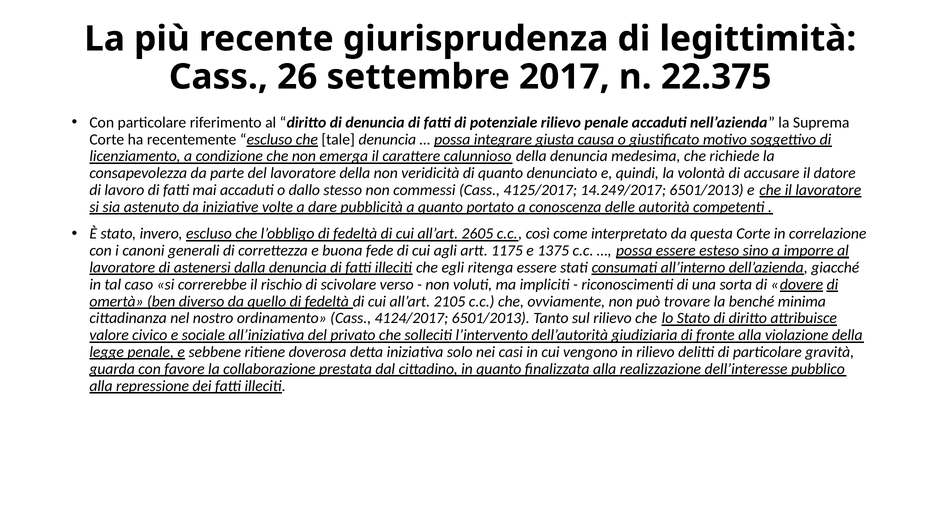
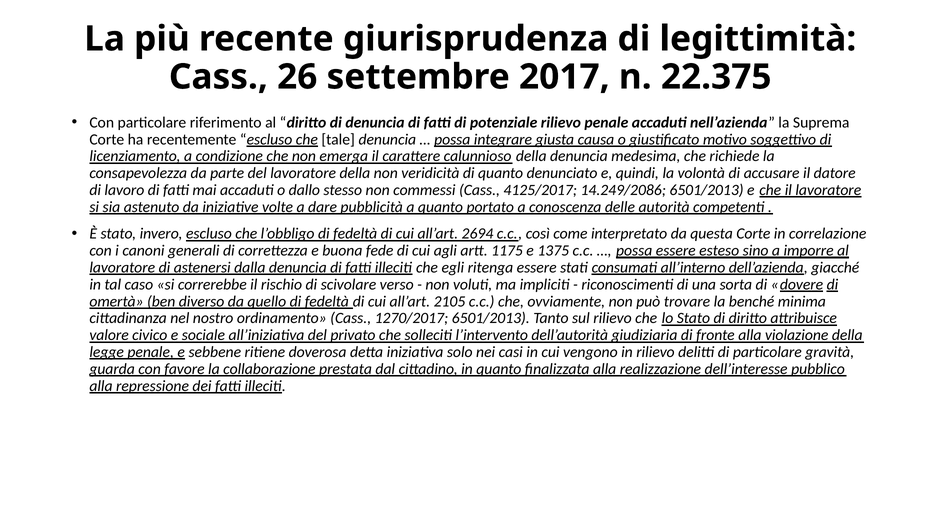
14.249/2017: 14.249/2017 -> 14.249/2086
2605: 2605 -> 2694
4124/2017: 4124/2017 -> 1270/2017
